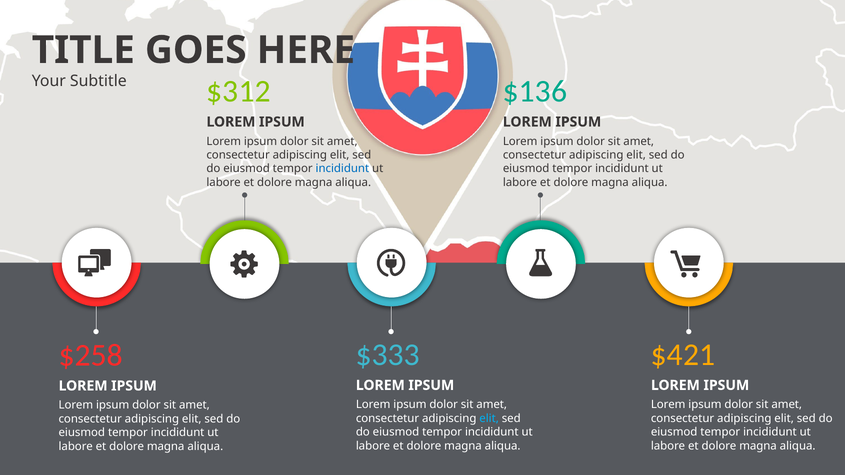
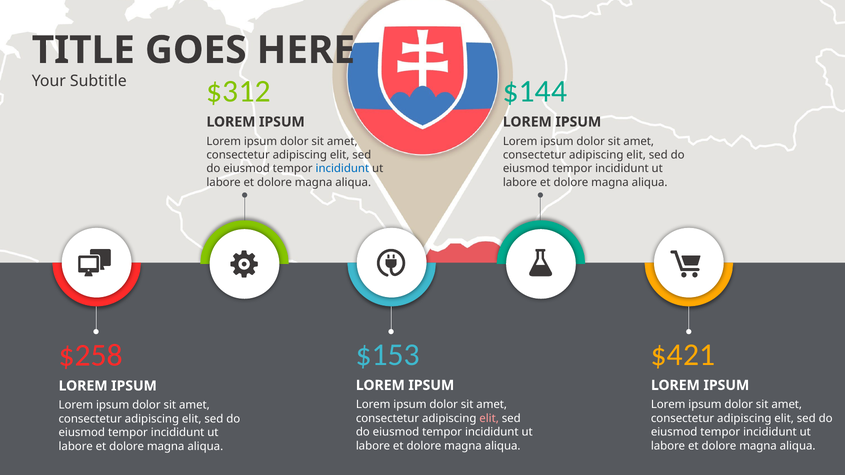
$136: $136 -> $144
$333: $333 -> $153
elit at (489, 419) colour: light blue -> pink
